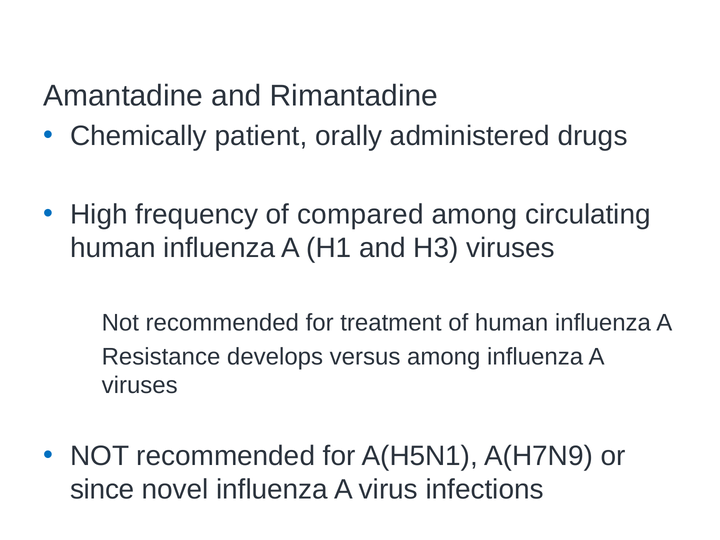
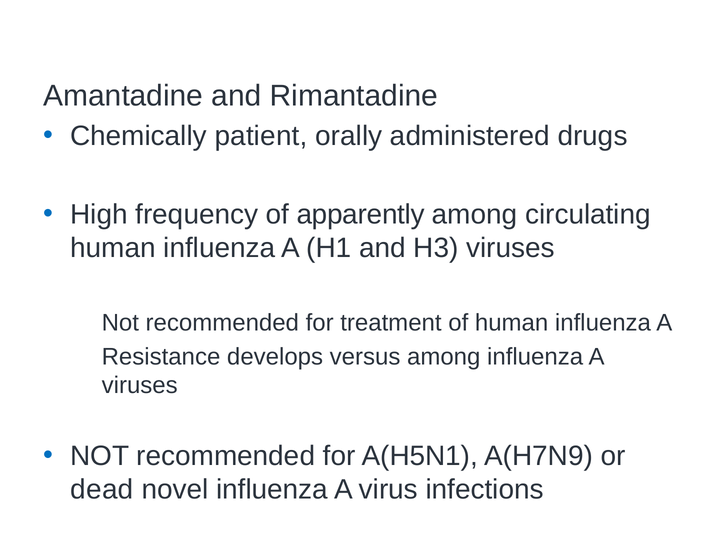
compared: compared -> apparently
since: since -> dead
